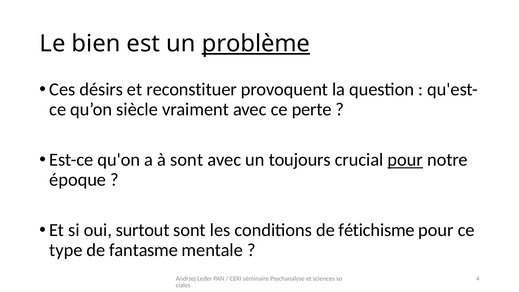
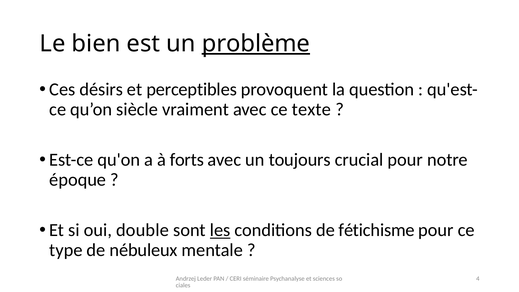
reconstituer: reconstituer -> perceptibles
perte: perte -> texte
à sont: sont -> forts
pour at (405, 160) underline: present -> none
surtout: surtout -> double
les underline: none -> present
fantasme: fantasme -> nébuleux
